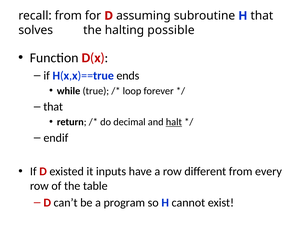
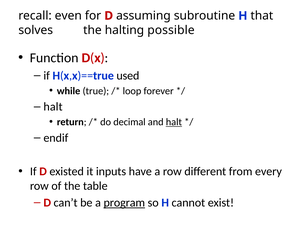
recall from: from -> even
ends: ends -> used
that at (53, 107): that -> halt
program underline: none -> present
